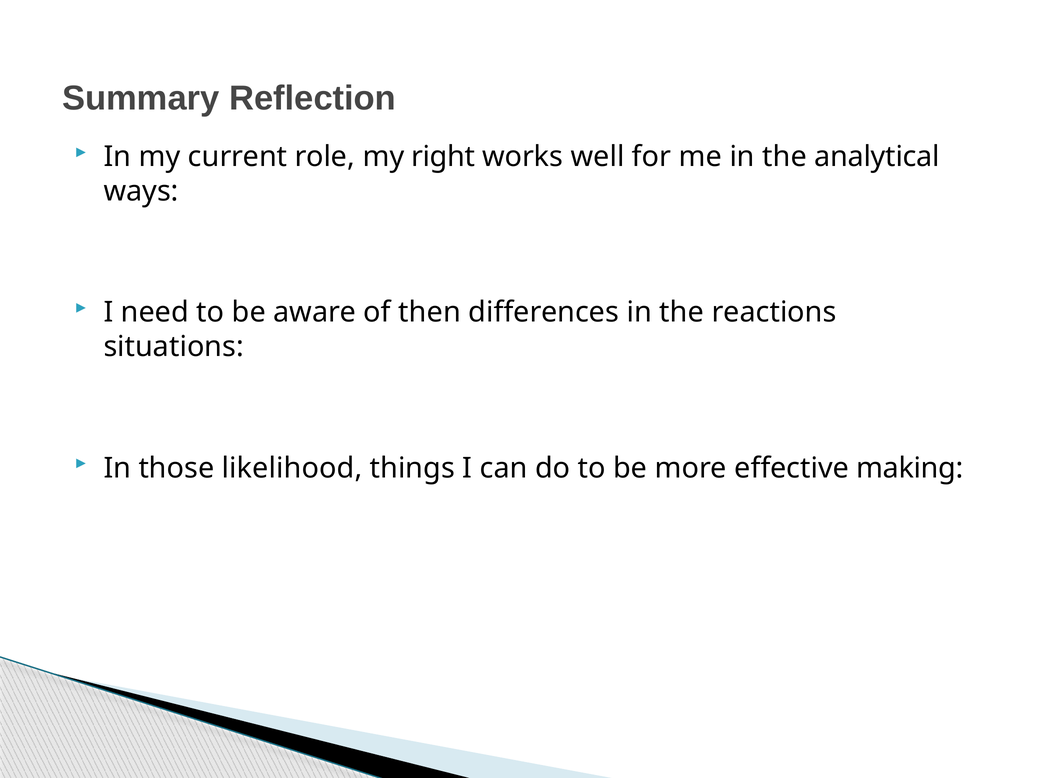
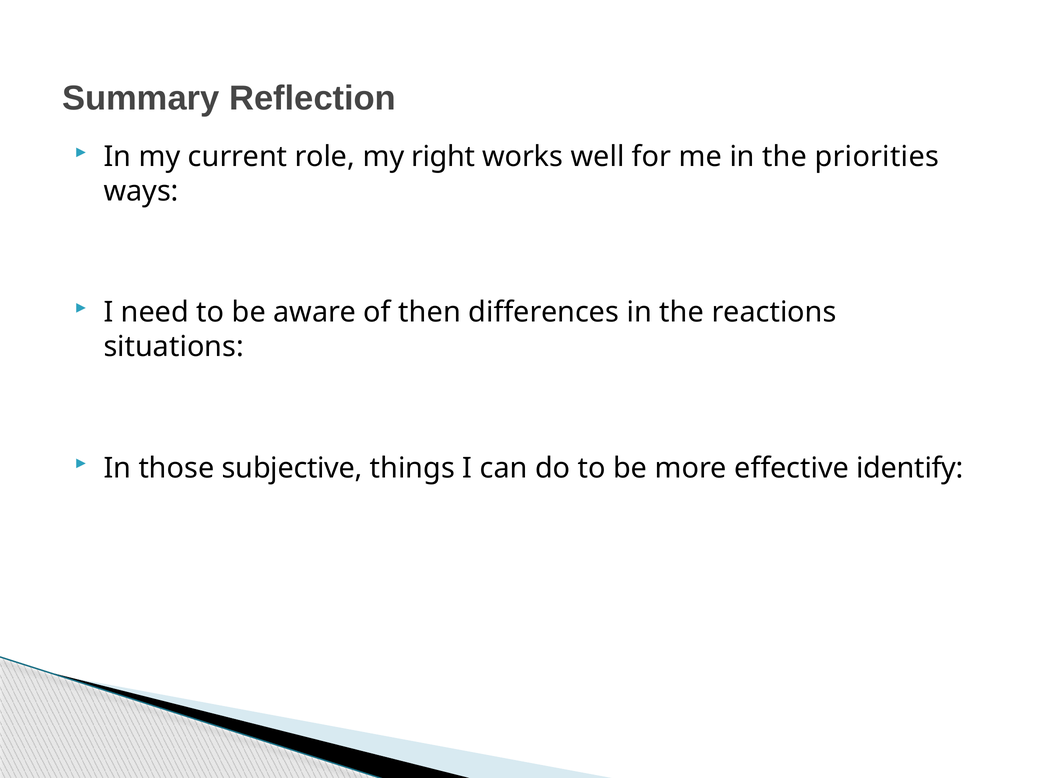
analytical: analytical -> priorities
likelihood: likelihood -> subjective
making: making -> identify
